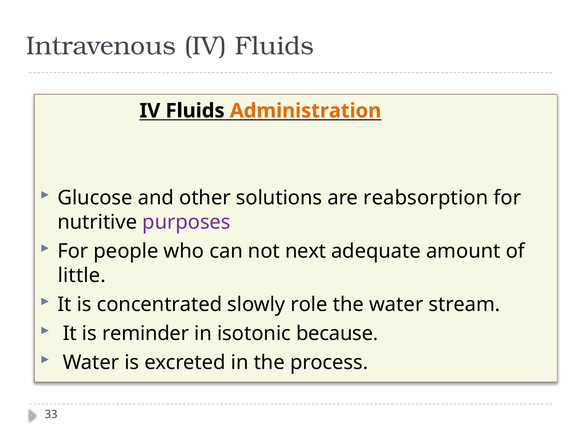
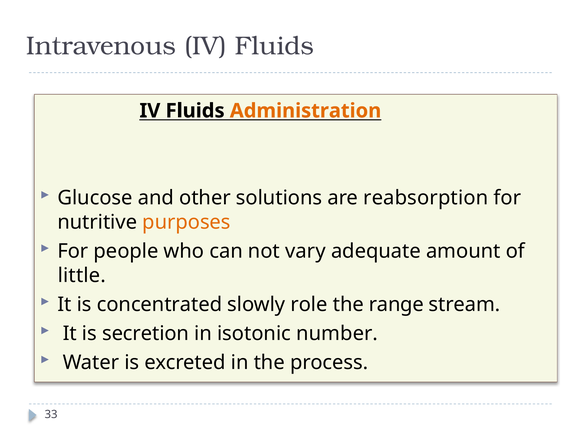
purposes colour: purple -> orange
next: next -> vary
the water: water -> range
reminder: reminder -> secretion
because: because -> number
